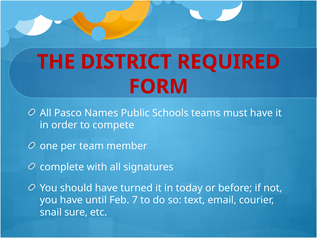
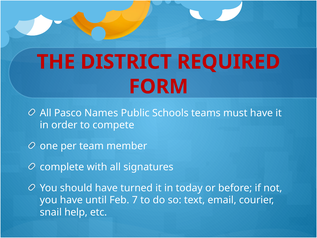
sure: sure -> help
